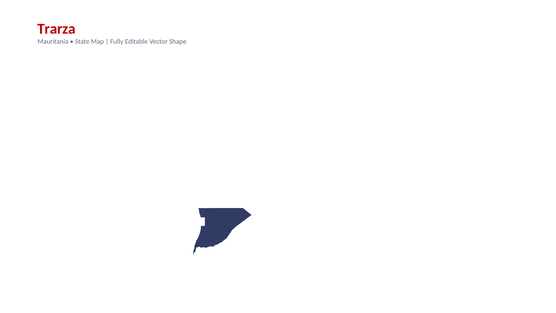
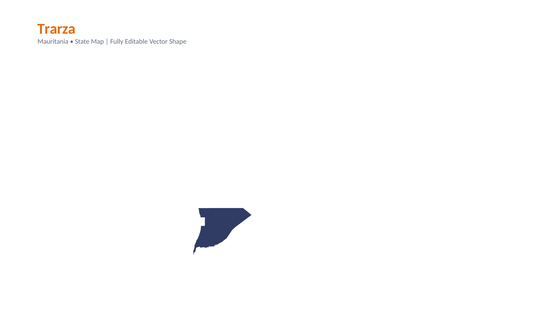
Trarza colour: red -> orange
